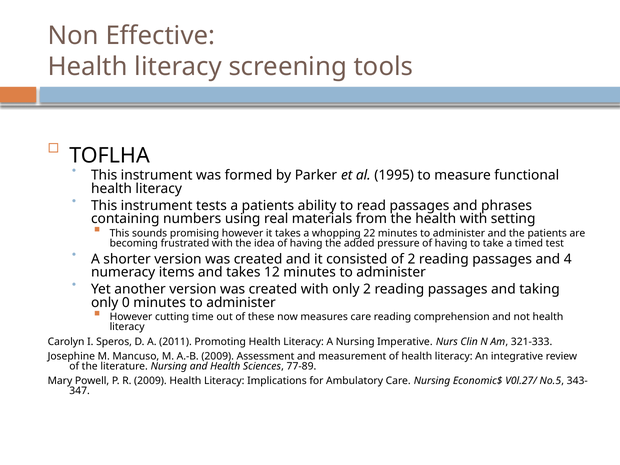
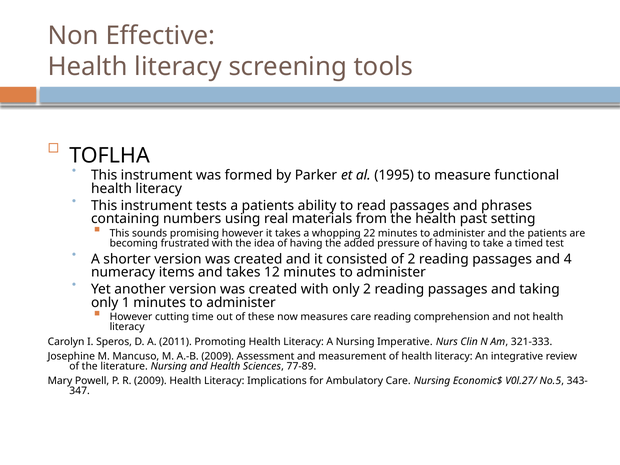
health with: with -> past
0: 0 -> 1
